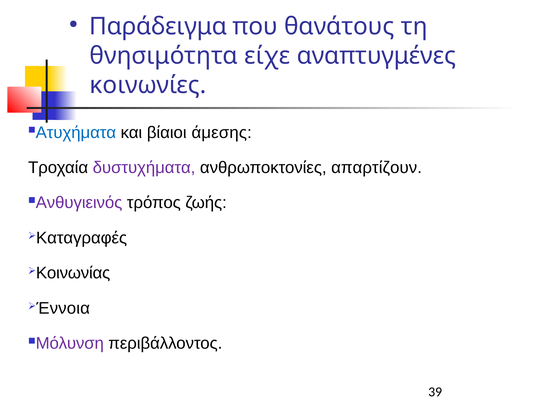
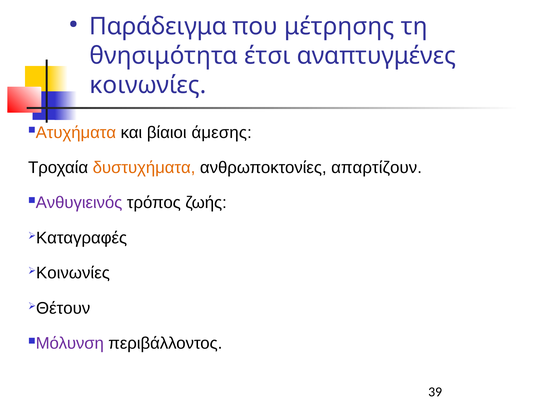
θανάτους: θανάτους -> μέτρησης
είχε: είχε -> έτσι
Ατυχήματα colour: blue -> orange
δυστυχήματα colour: purple -> orange
Κοινωνίας at (73, 273): Κοινωνίας -> Κοινωνίες
Έννοια: Έννοια -> Θέτουν
